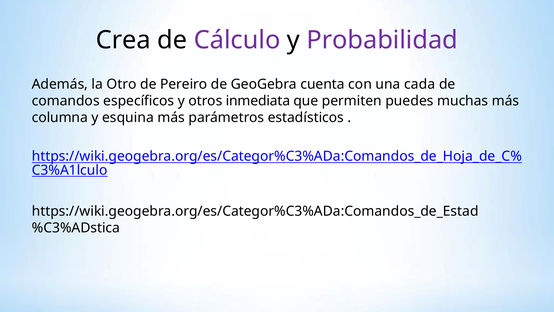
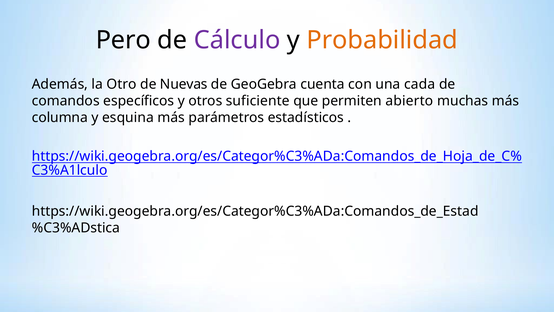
Crea: Crea -> Pero
Probabilidad colour: purple -> orange
Pereiro: Pereiro -> Nuevas
inmediata: inmediata -> suficiente
puedes: puedes -> abierto
